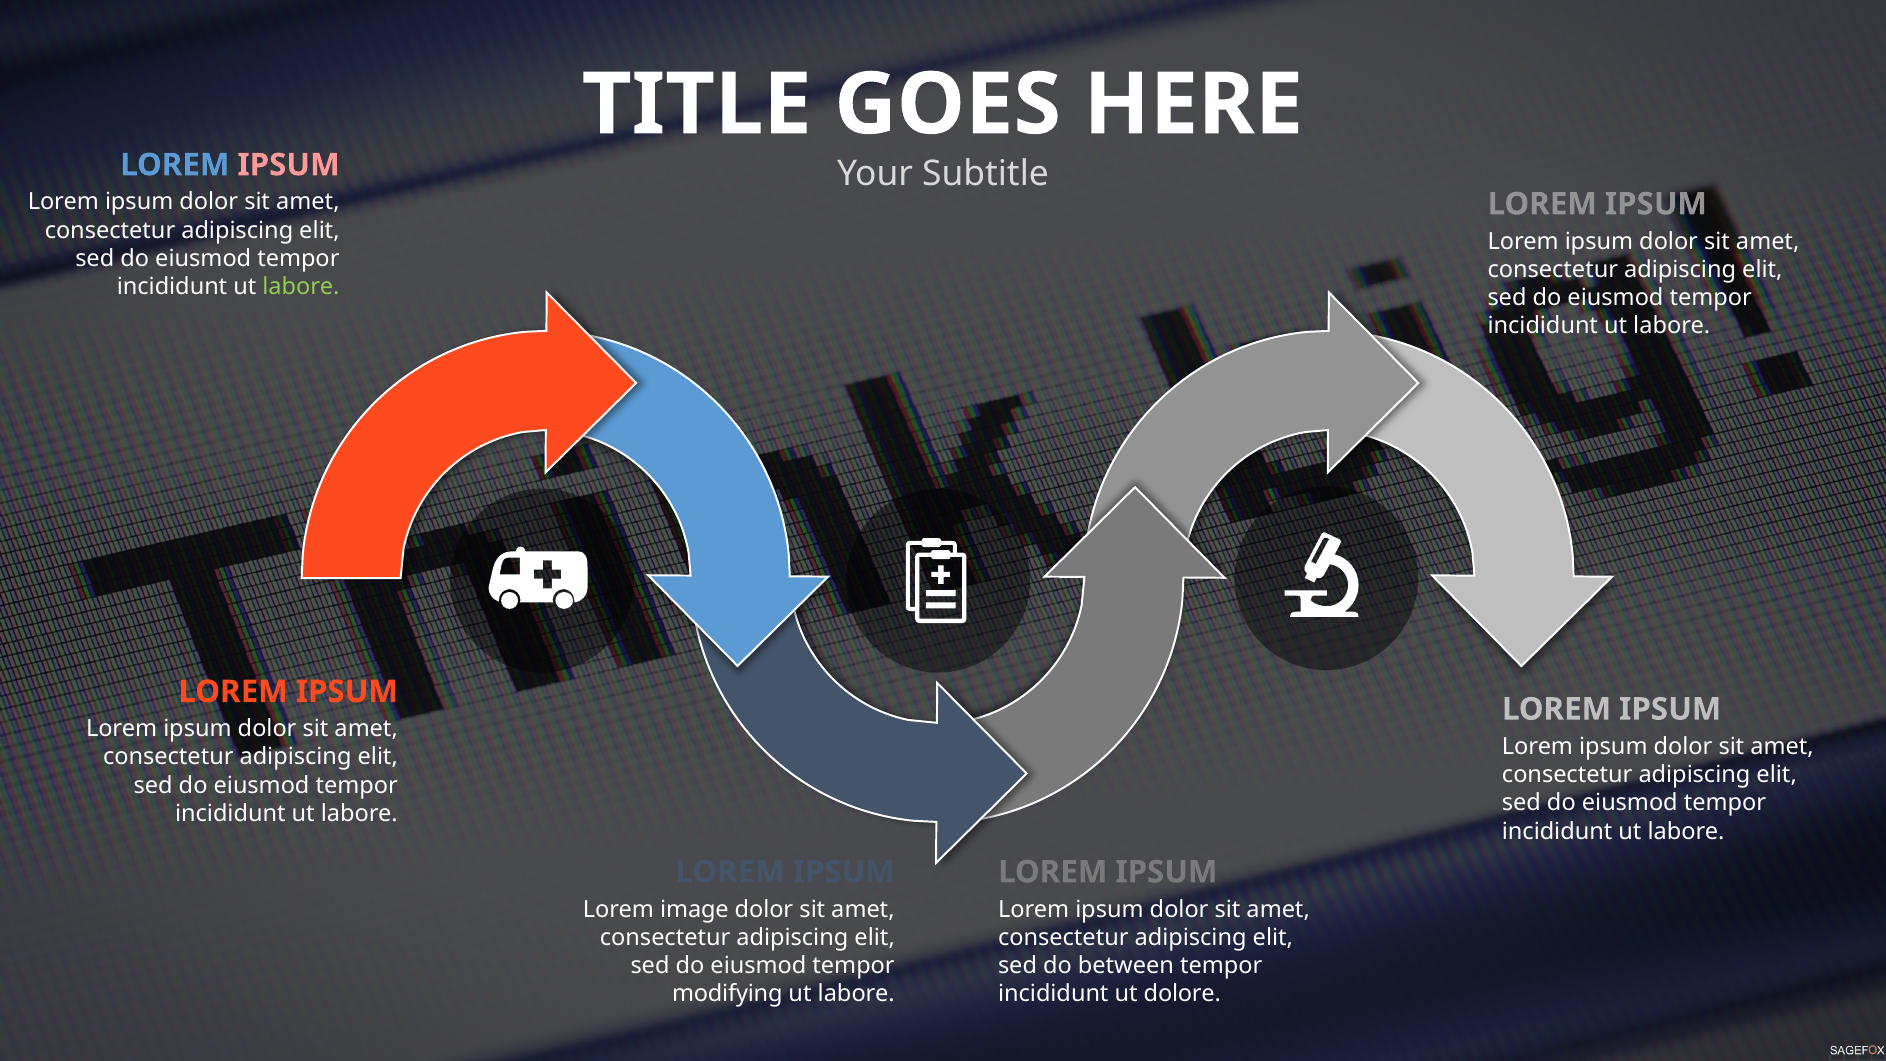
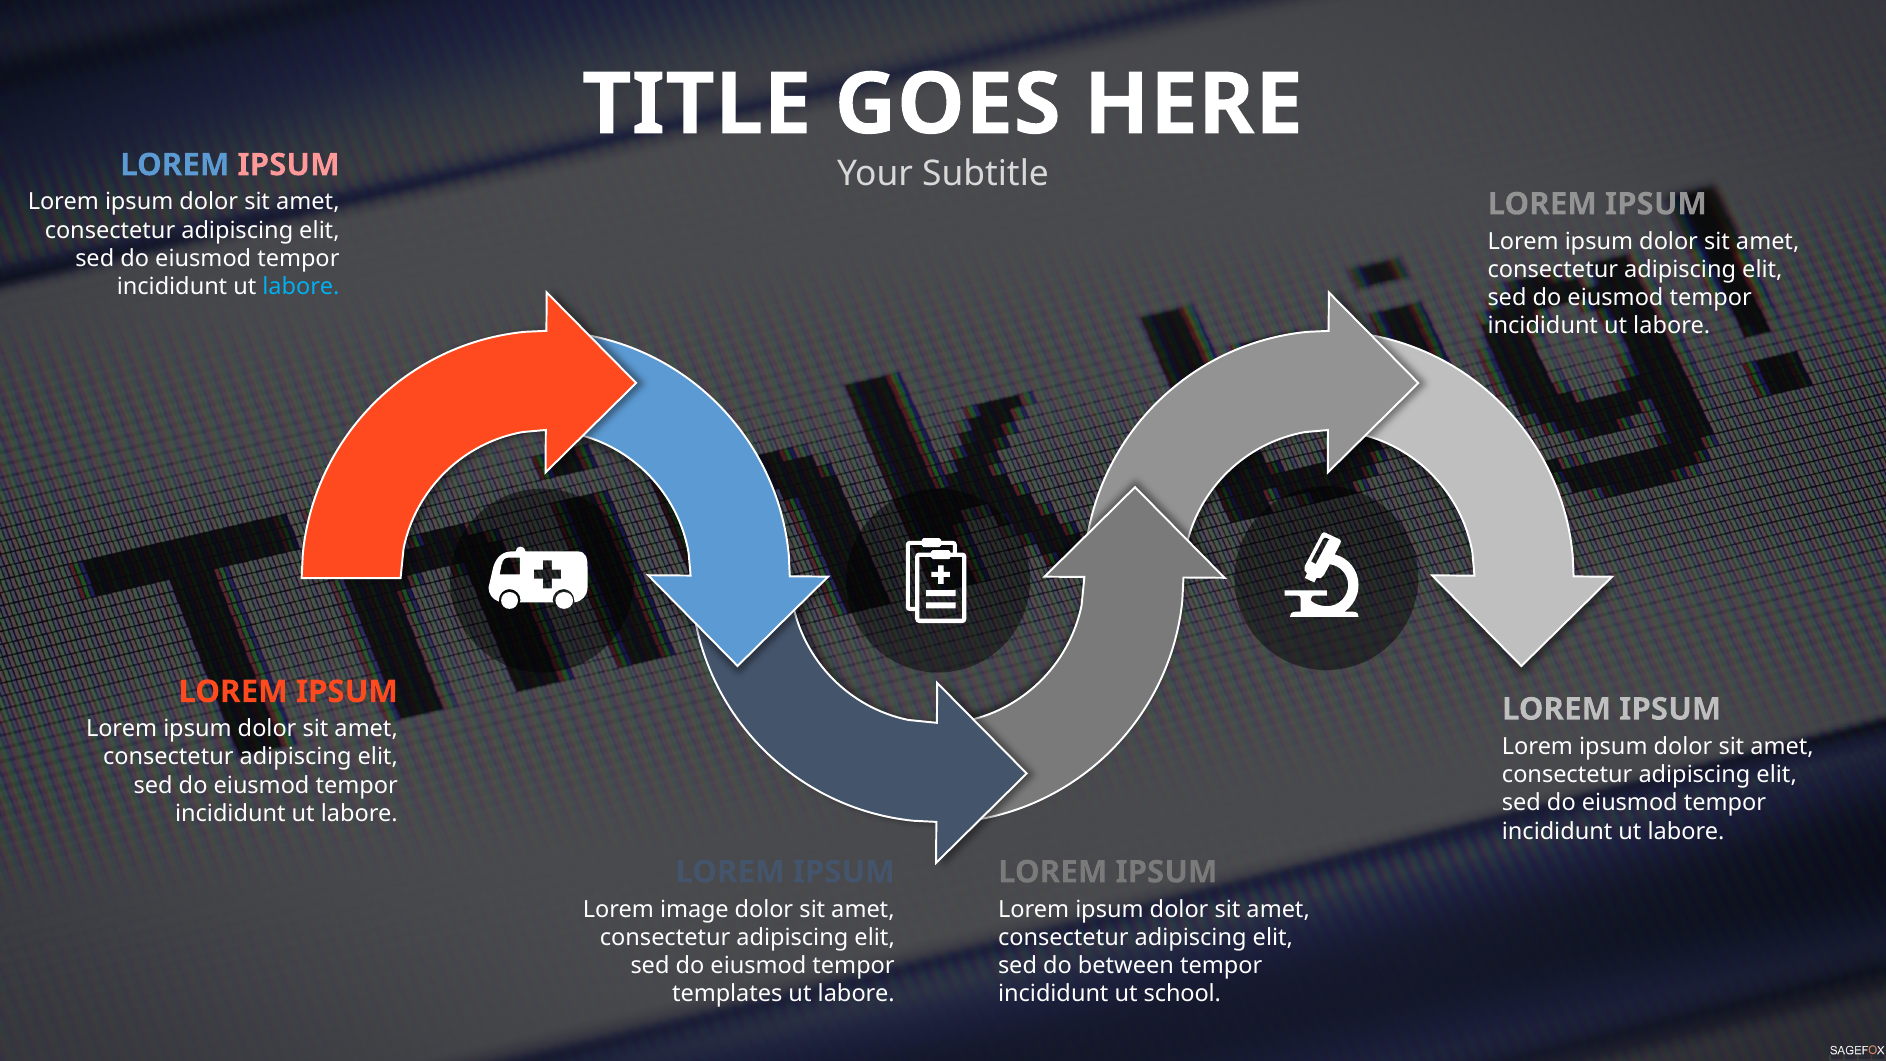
labore at (301, 287) colour: light green -> light blue
modifying: modifying -> templates
dolore: dolore -> school
